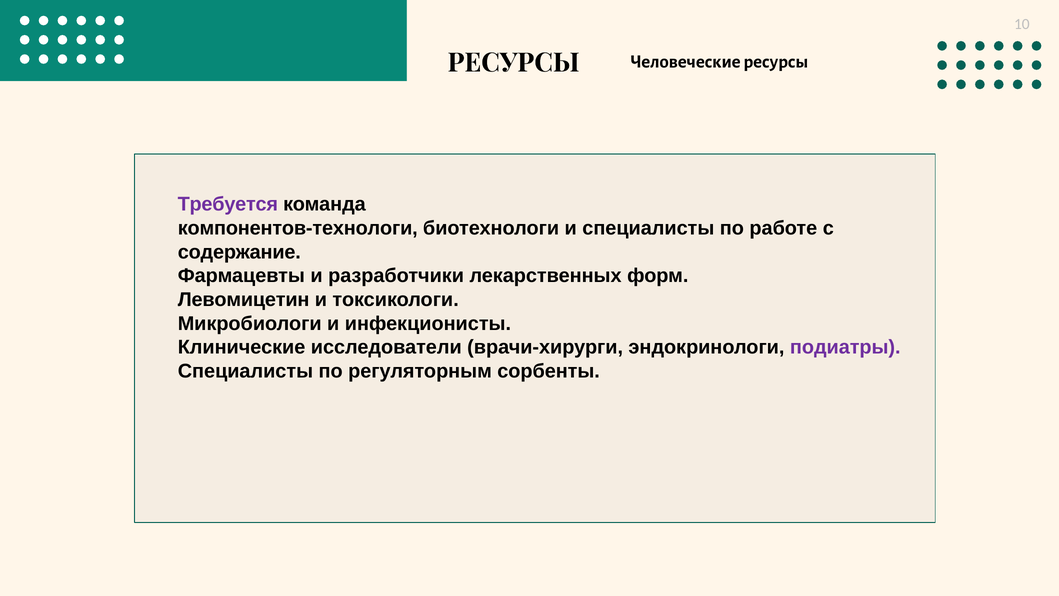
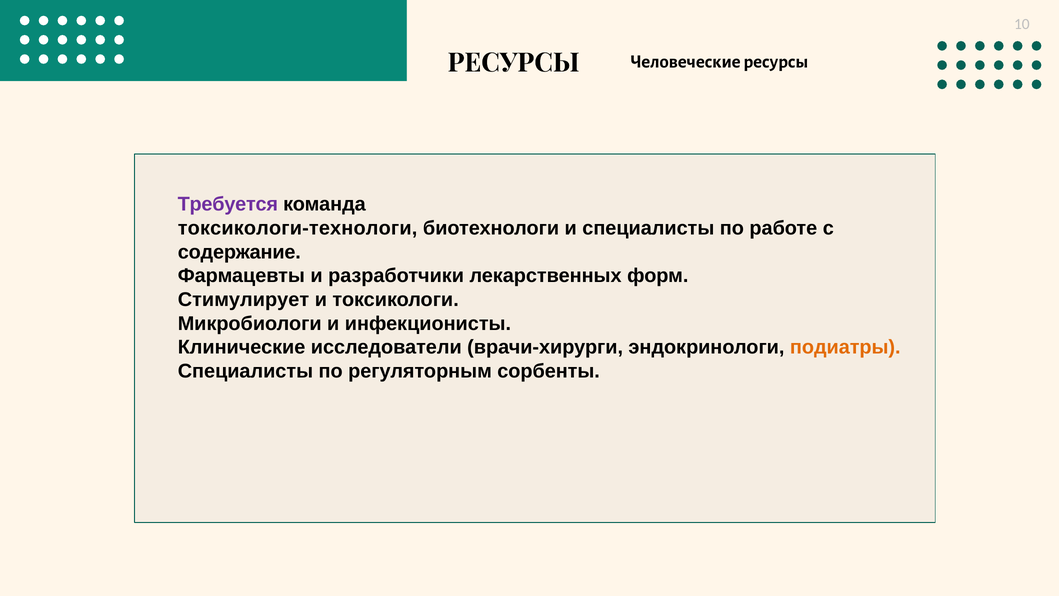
компонентов-технологи: компонентов-технологи -> токсикологи-технологи
Левомицетин: Левомицетин -> Стимулирует
подиатры colour: purple -> orange
